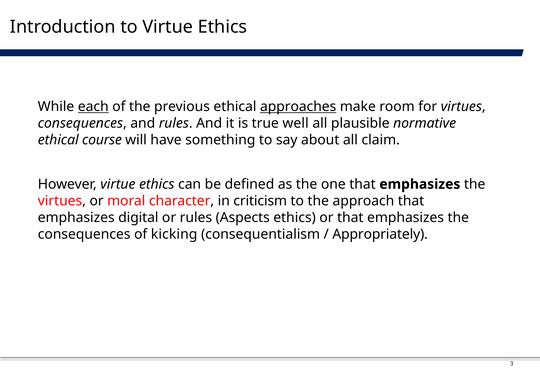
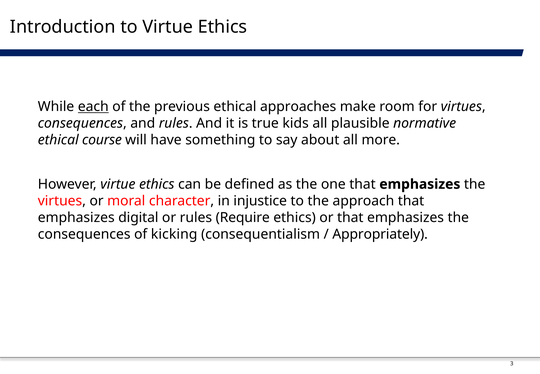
approaches underline: present -> none
well: well -> kids
claim: claim -> more
criticism: criticism -> injustice
Aspects: Aspects -> Require
